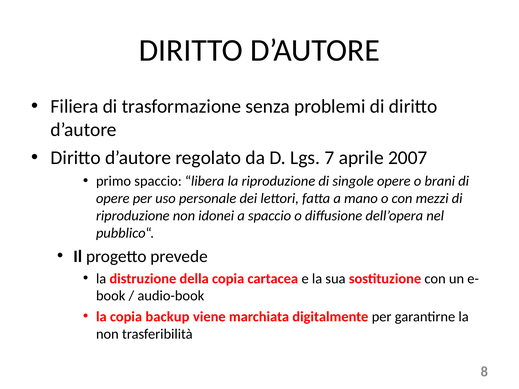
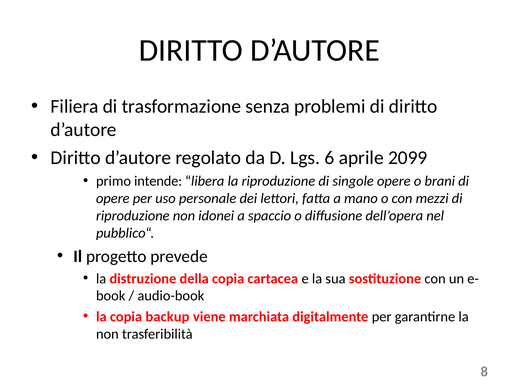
7: 7 -> 6
2007: 2007 -> 2099
primo spaccio: spaccio -> intende
